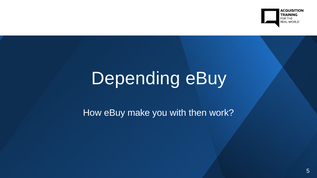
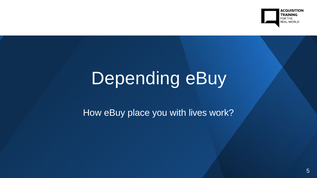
make: make -> place
then: then -> lives
